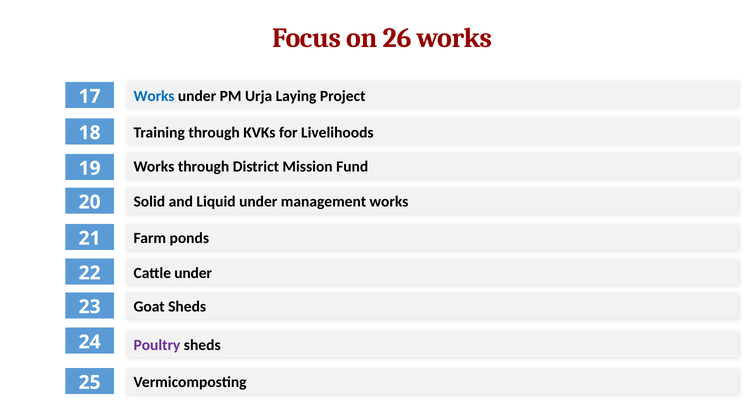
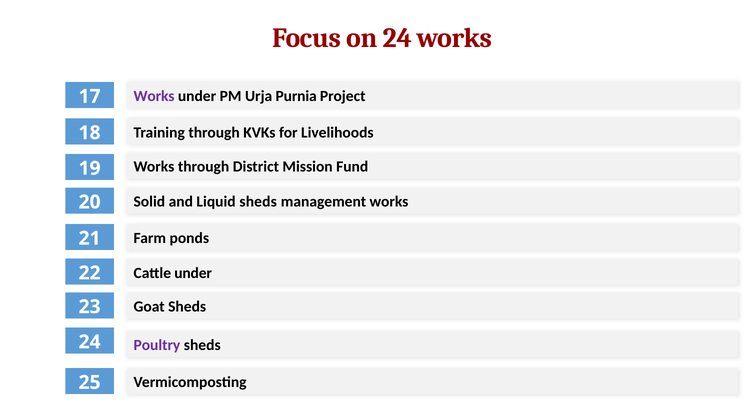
on 26: 26 -> 24
Works at (154, 96) colour: blue -> purple
Laying: Laying -> Purnia
Liquid under: under -> sheds
